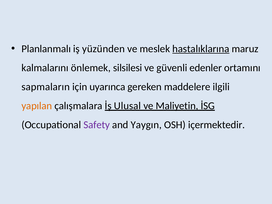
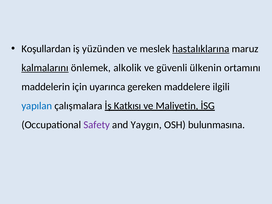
Planlanmalı: Planlanmalı -> Koşullardan
kalmalarını underline: none -> present
silsilesi: silsilesi -> alkolik
edenler: edenler -> ülkenin
sapmaların: sapmaların -> maddelerin
yapılan colour: orange -> blue
Ulusal: Ulusal -> Katkısı
içermektedir: içermektedir -> bulunmasına
